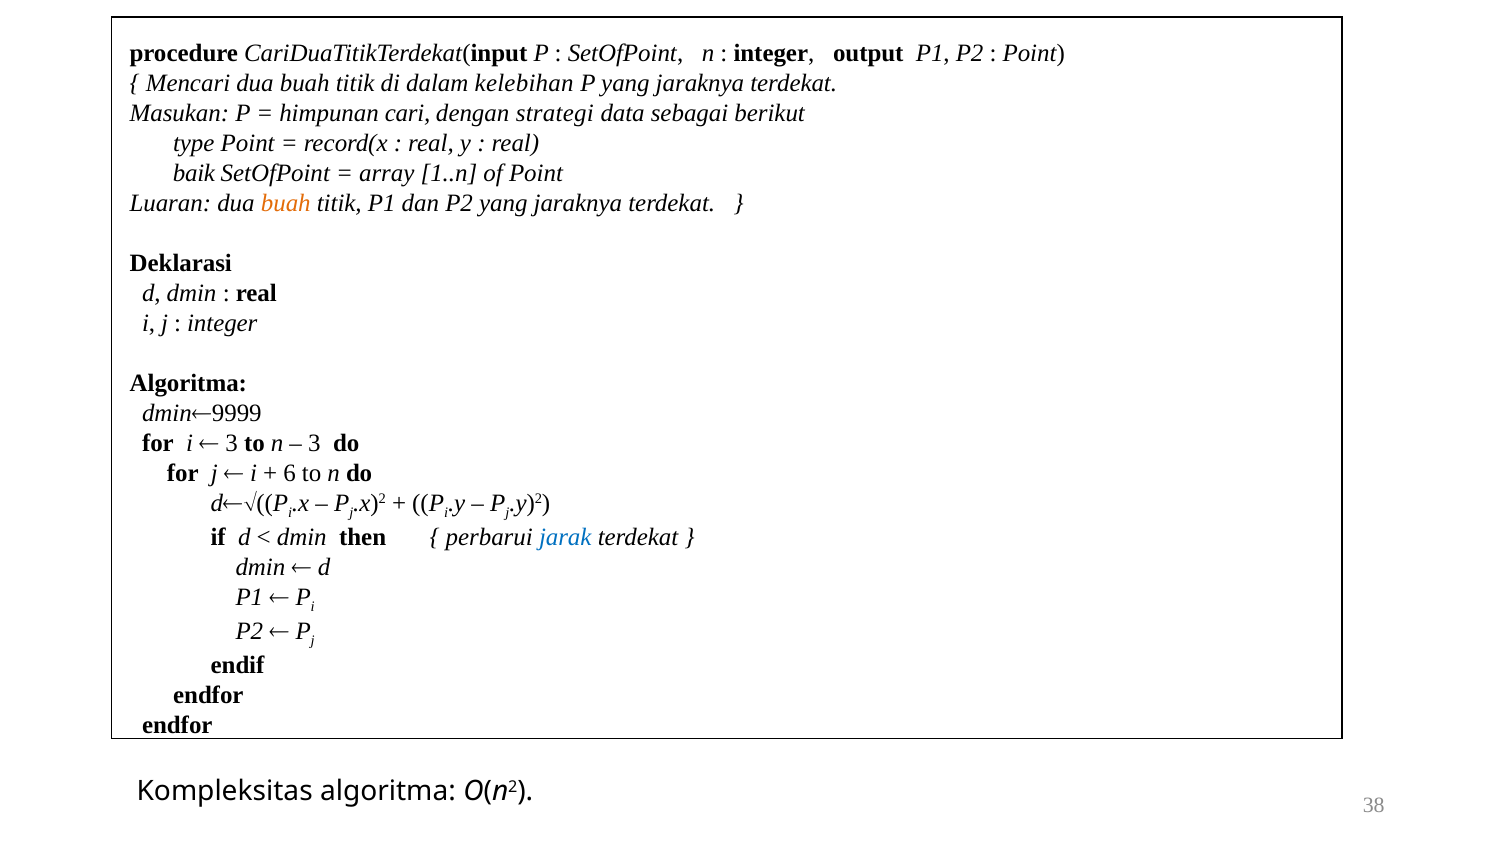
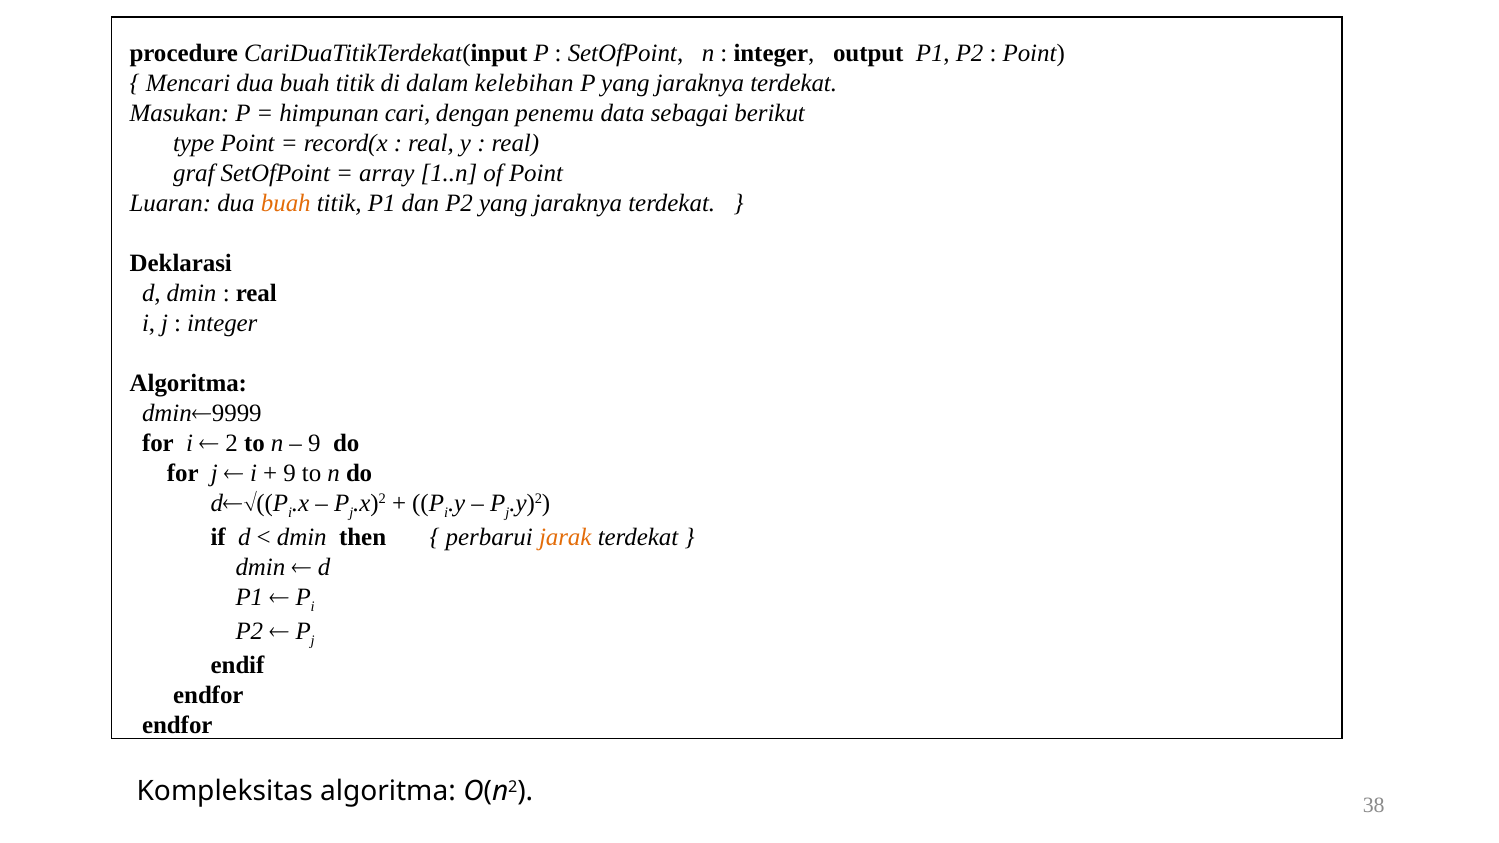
strategi: strategi -> penemu
baik: baik -> graf
3 at (232, 443): 3 -> 2
3 at (314, 443): 3 -> 9
6 at (289, 473): 6 -> 9
jarak colour: blue -> orange
